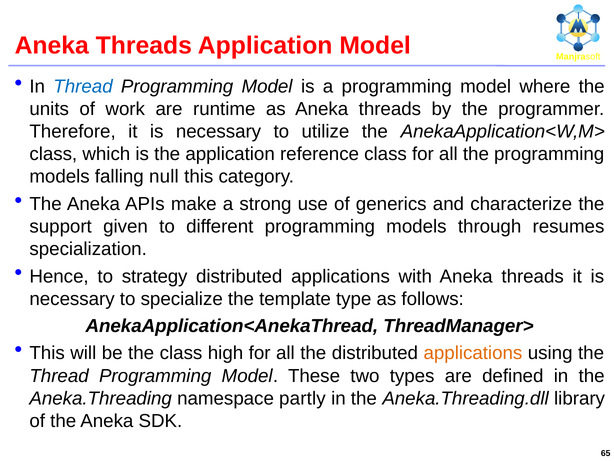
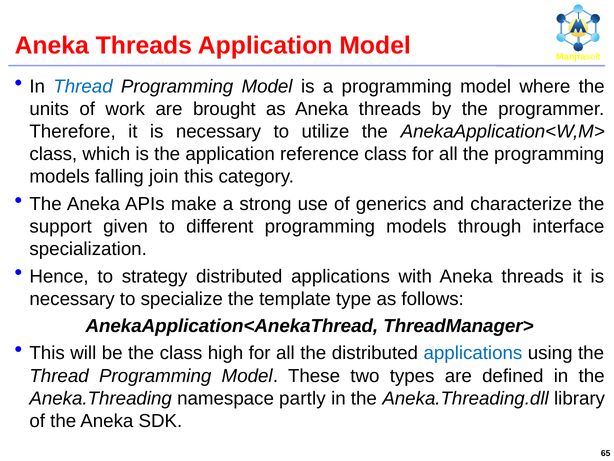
runtime: runtime -> brought
null: null -> join
resumes: resumes -> interface
applications at (473, 353) colour: orange -> blue
